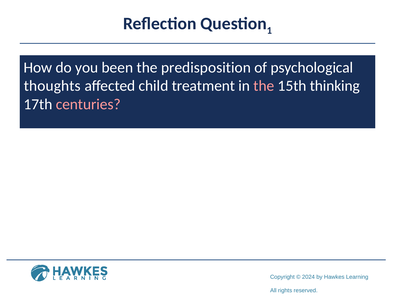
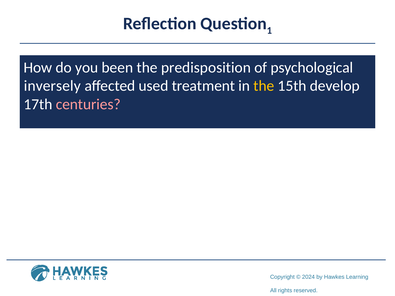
thoughts: thoughts -> inversely
child: child -> used
the at (264, 86) colour: pink -> yellow
thinking: thinking -> develop
